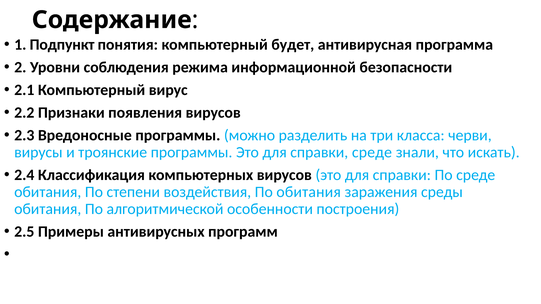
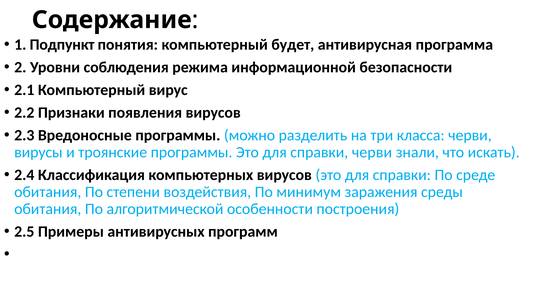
справки среде: среде -> черви
По обитания: обитания -> минимум
